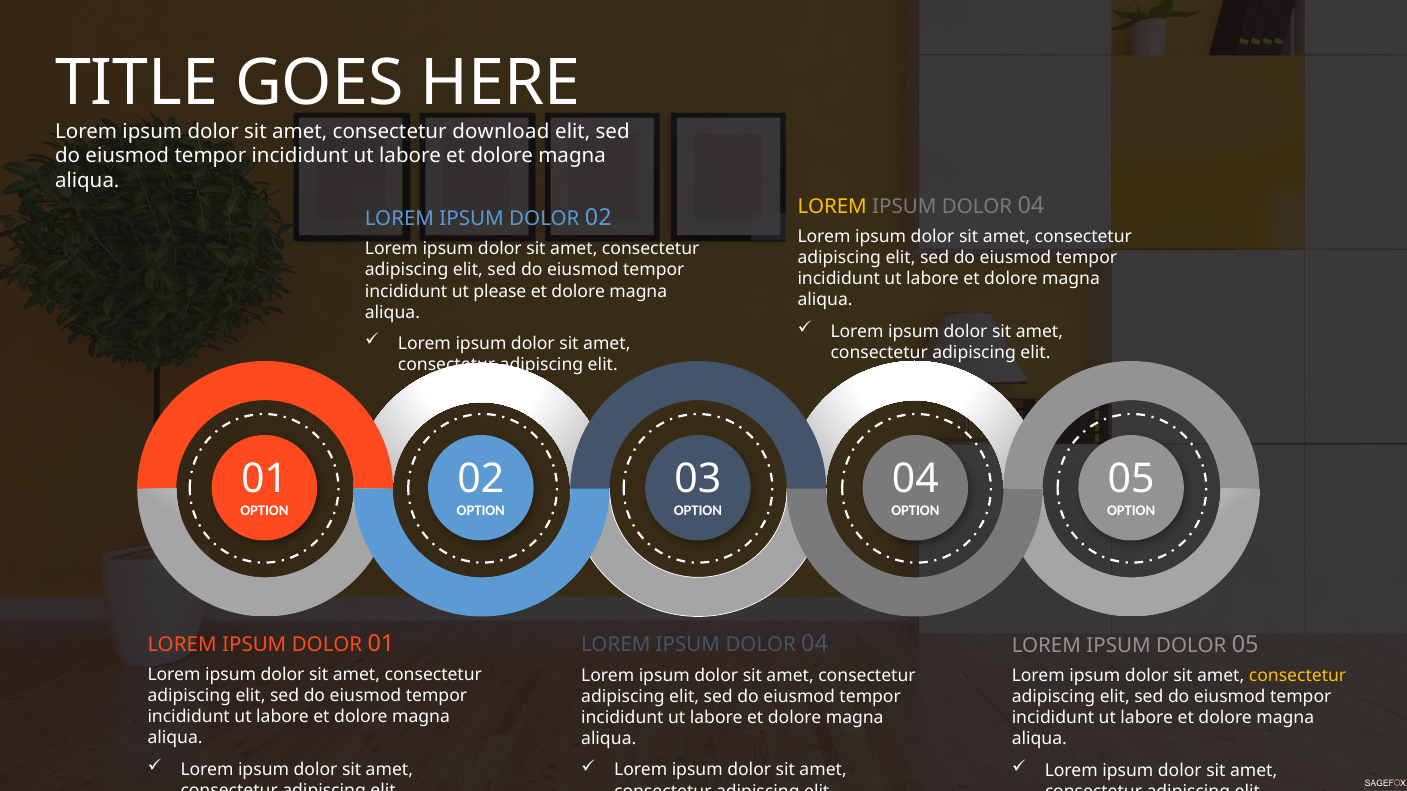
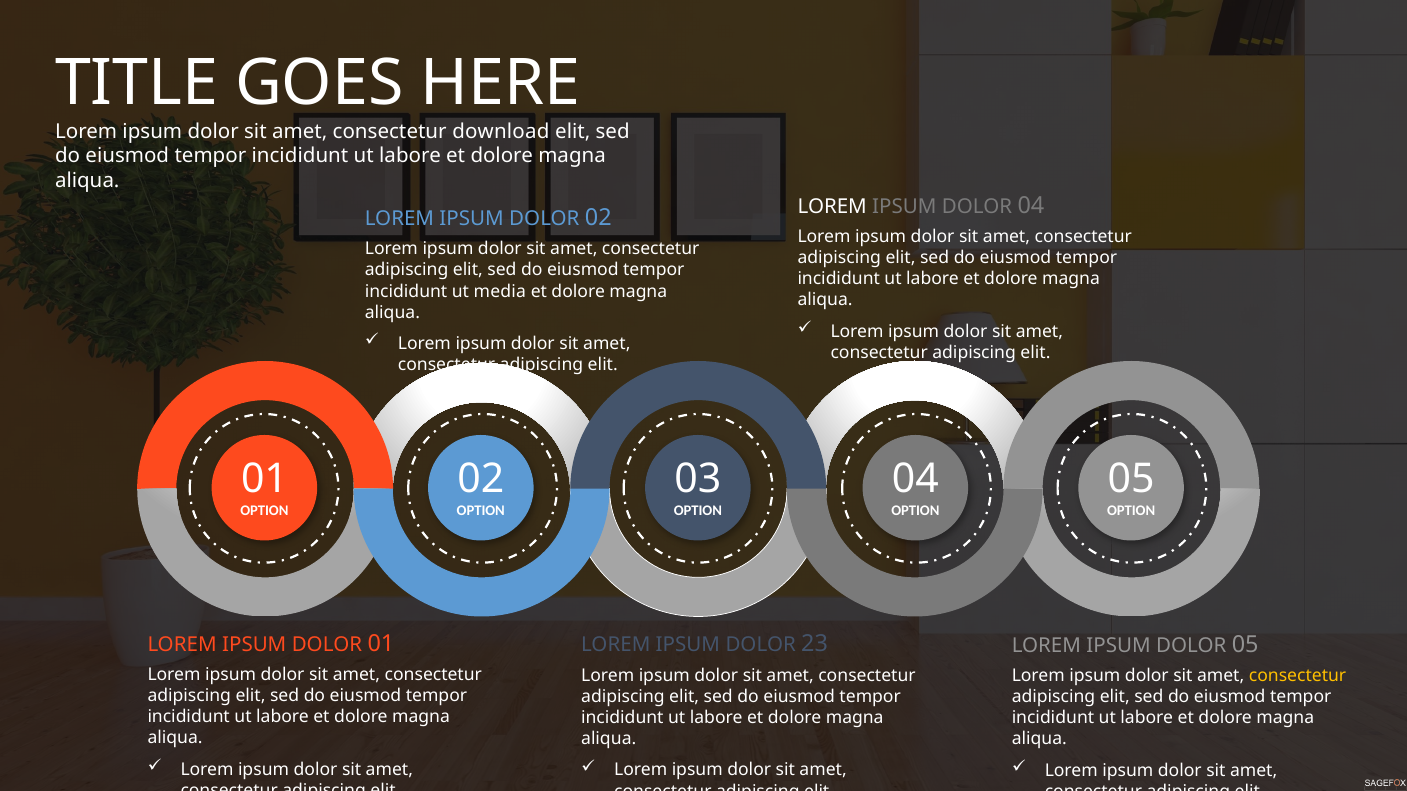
LOREM at (832, 206) colour: yellow -> white
please: please -> media
04 at (815, 644): 04 -> 23
